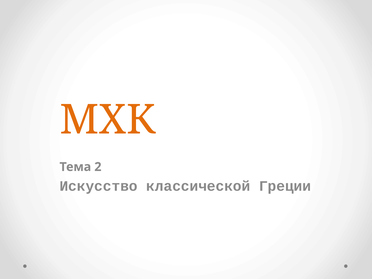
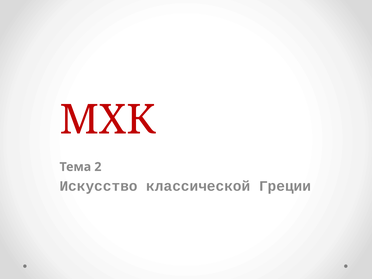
МХК colour: orange -> red
